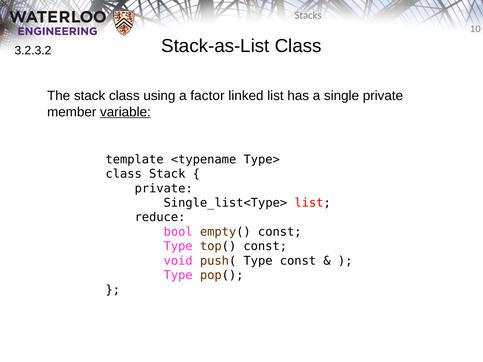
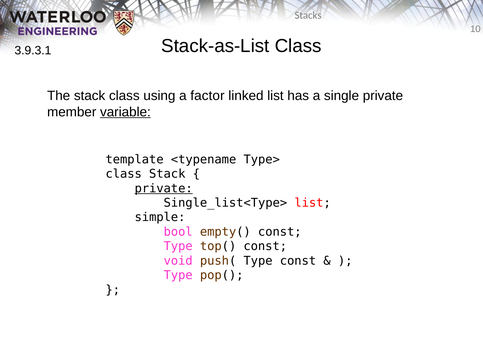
3.2.3.2: 3.2.3.2 -> 3.9.3.1
private at (164, 189) underline: none -> present
reduce: reduce -> simple
